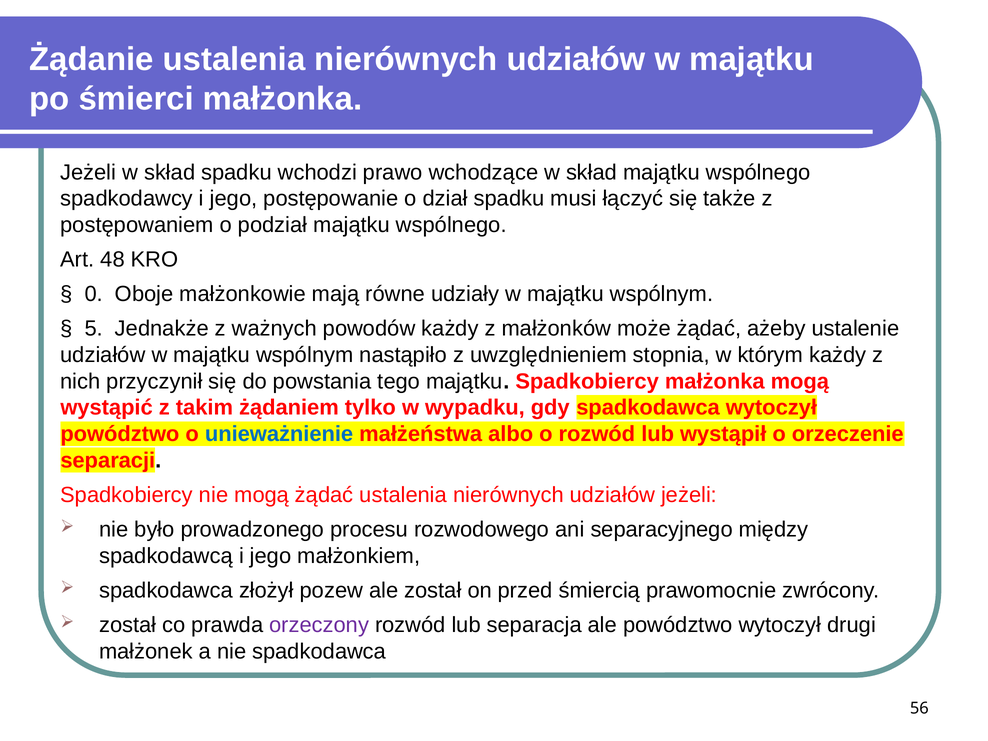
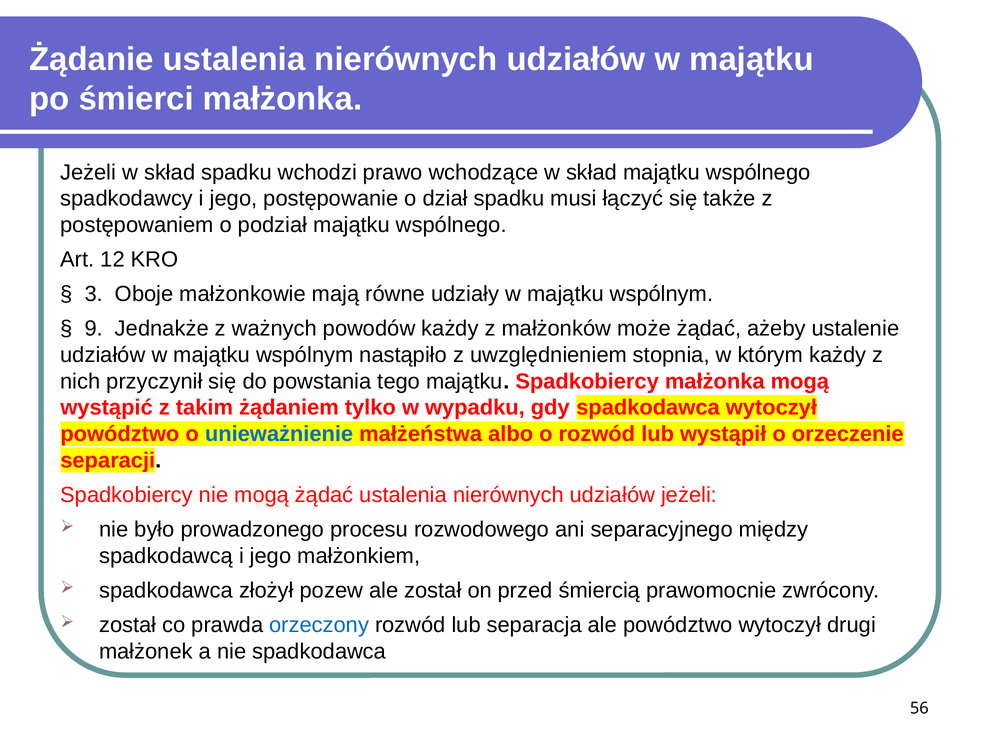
48: 48 -> 12
0: 0 -> 3
5: 5 -> 9
orzeczony colour: purple -> blue
